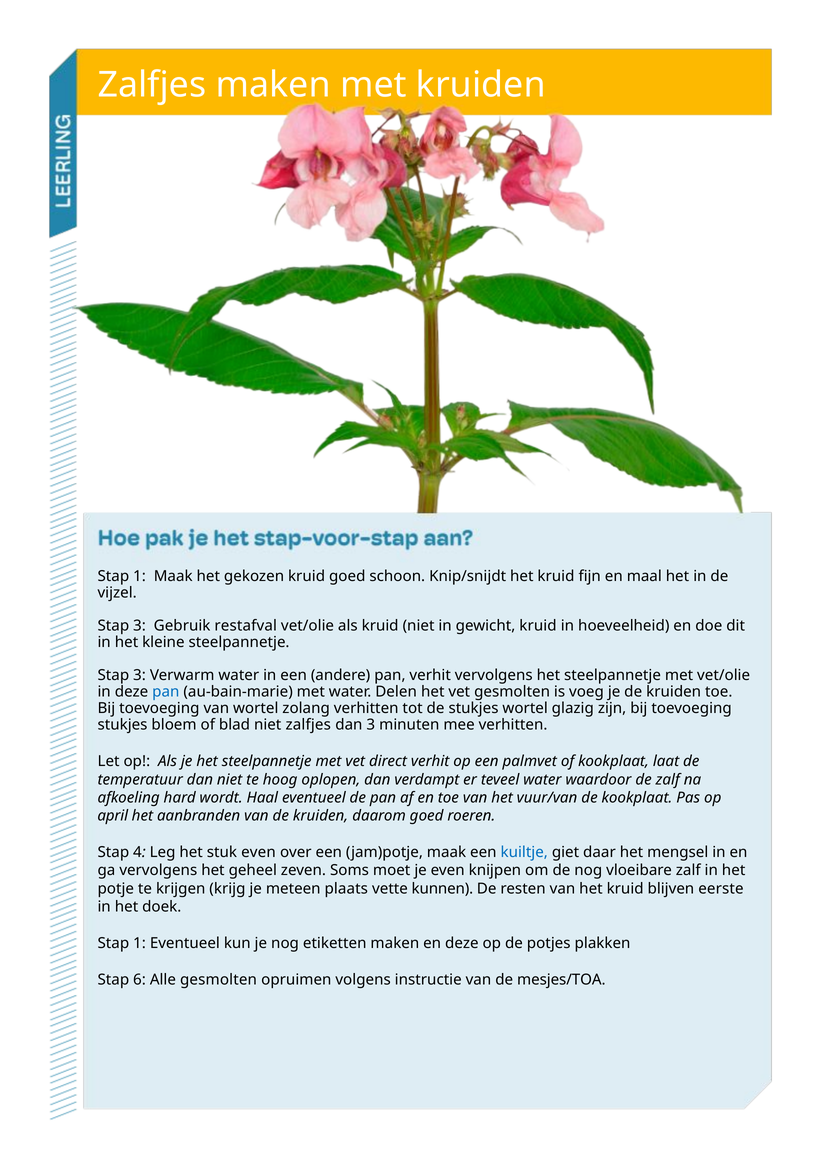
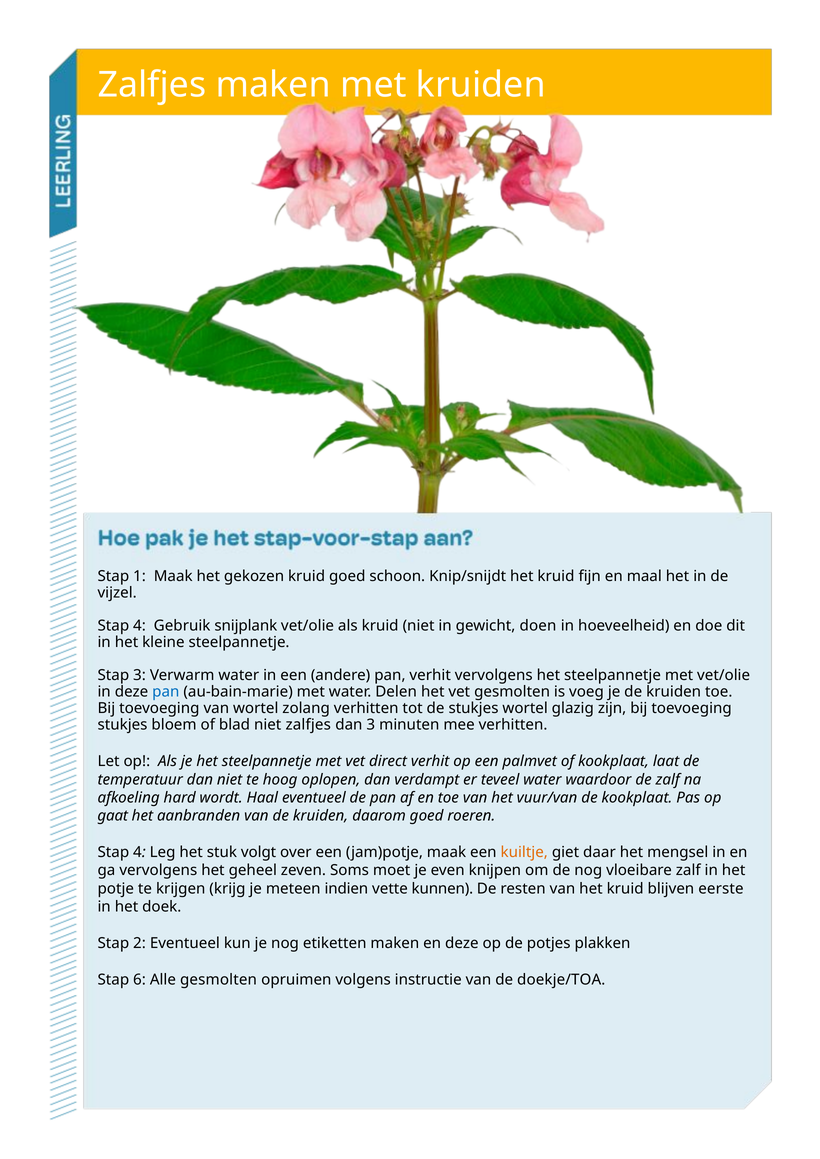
3 at (139, 626): 3 -> 4
restafval: restafval -> snijplank
gewicht kruid: kruid -> doen
april: april -> gaat
stuk even: even -> volgt
kuiltje colour: blue -> orange
plaats: plaats -> indien
1 at (139, 944): 1 -> 2
mesjes/TOA: mesjes/TOA -> doekje/TOA
